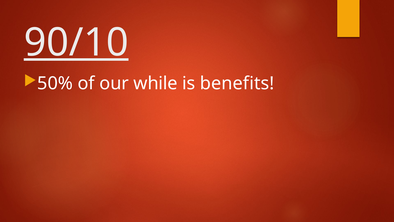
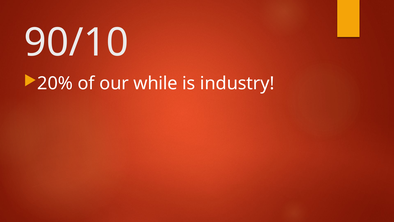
90/10 underline: present -> none
50%: 50% -> 20%
benefits: benefits -> industry
